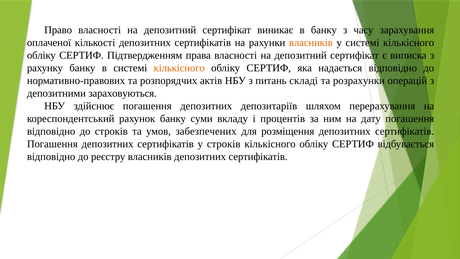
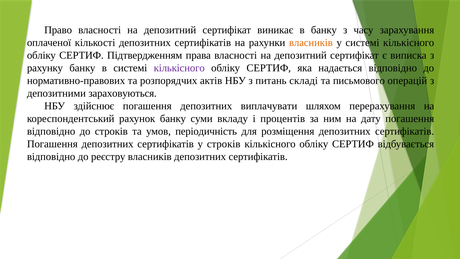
кількісного at (179, 68) colour: orange -> purple
розрахунки: розрахунки -> письмового
депозитаріїв: депозитаріїв -> виплачувати
забезпечених: забезпечених -> періодичність
